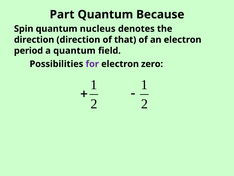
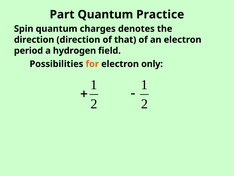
Because: Because -> Practice
nucleus: nucleus -> charges
a quantum: quantum -> hydrogen
for colour: purple -> orange
zero: zero -> only
